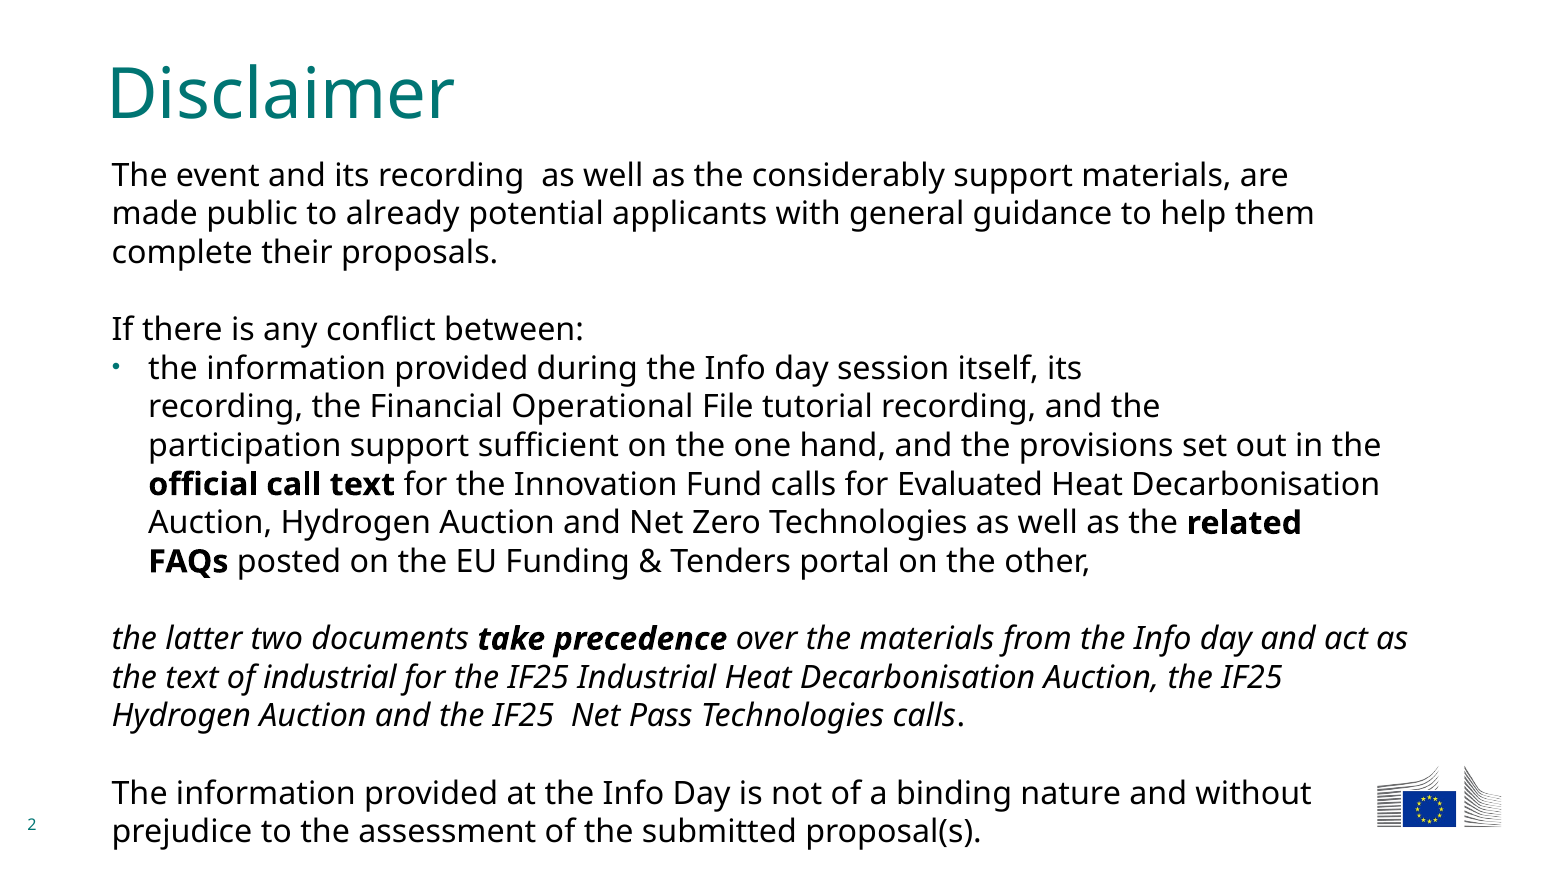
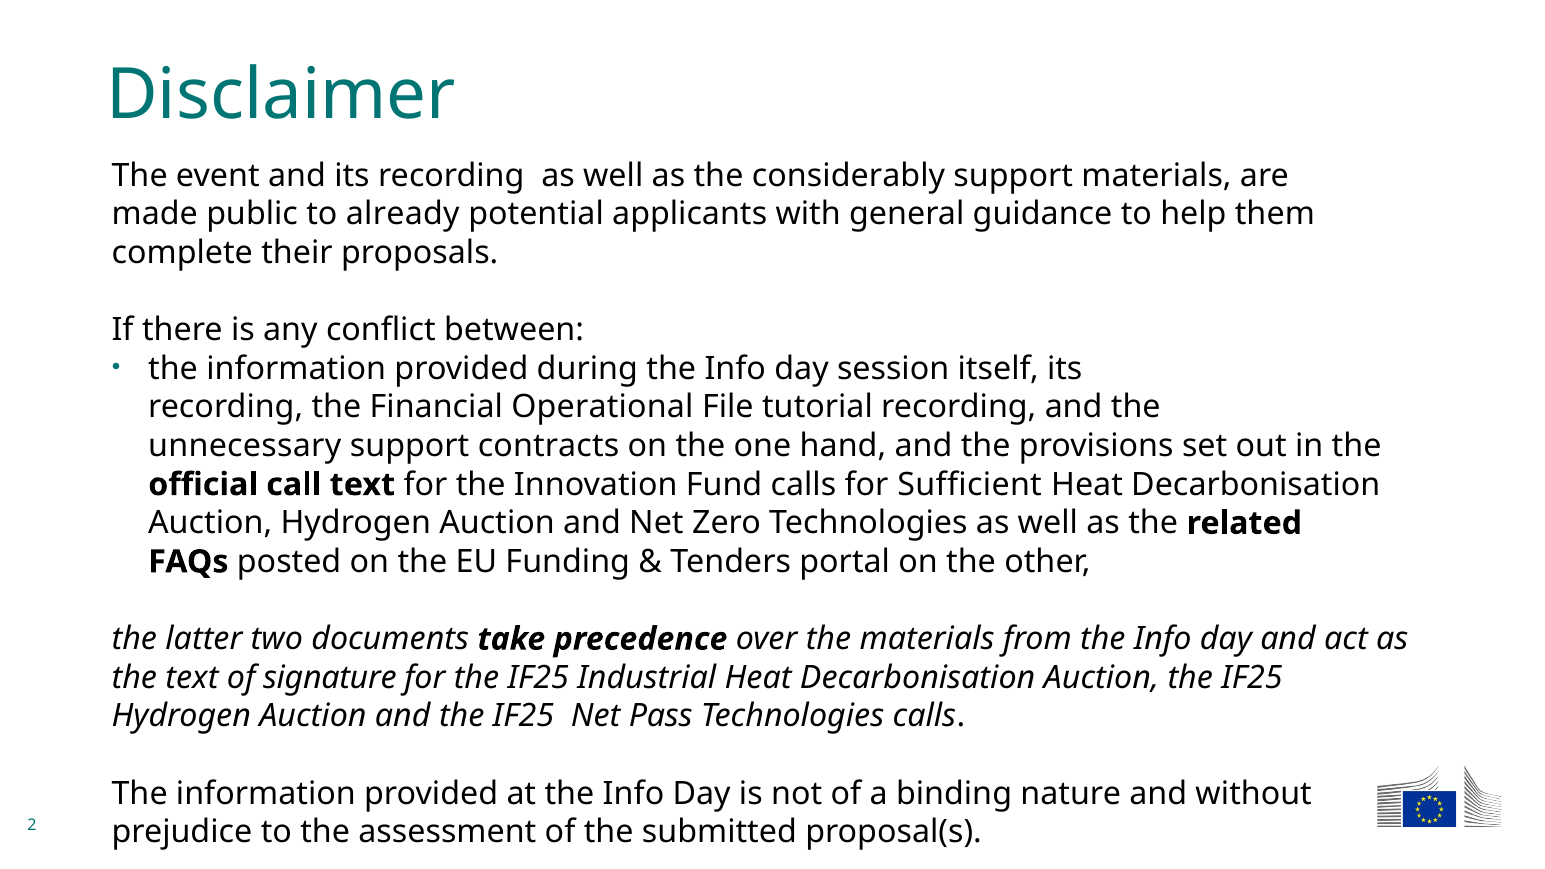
participation: participation -> unnecessary
sufficient: sufficient -> contracts
Evaluated: Evaluated -> Sufficient
of industrial: industrial -> signature
